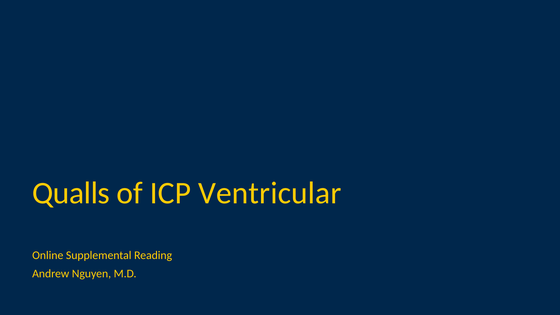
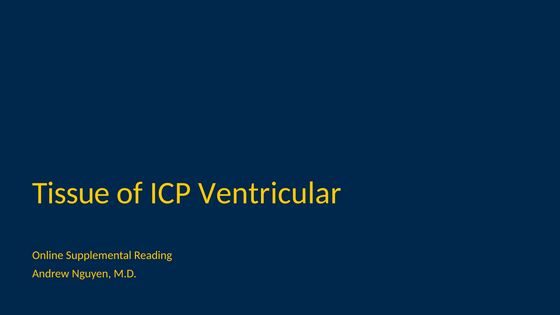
Qualls: Qualls -> Tissue
